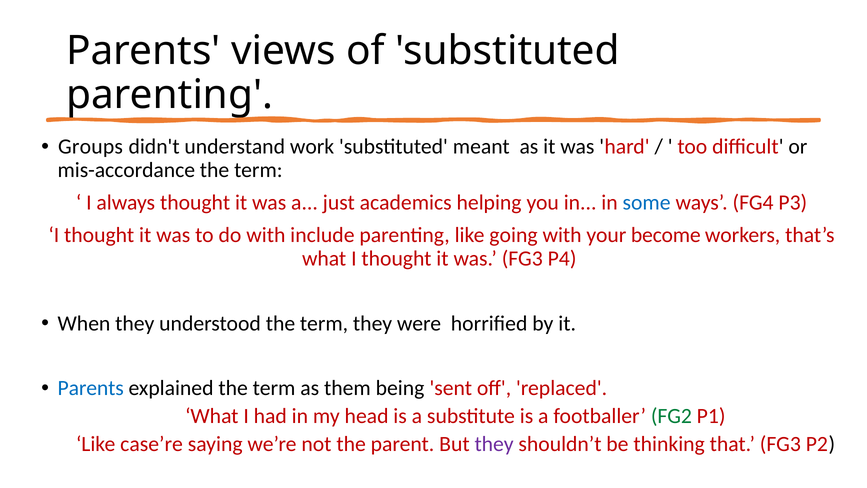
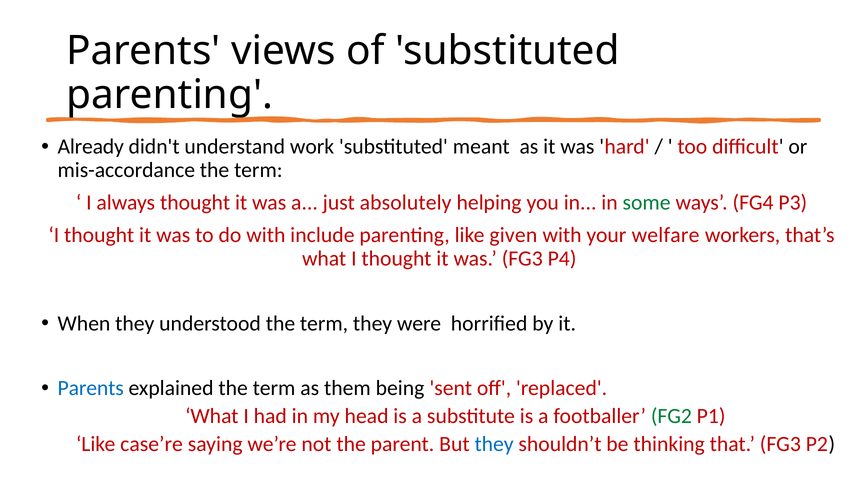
Groups: Groups -> Already
academics: academics -> absolutely
some colour: blue -> green
going: going -> given
become: become -> welfare
they at (494, 444) colour: purple -> blue
